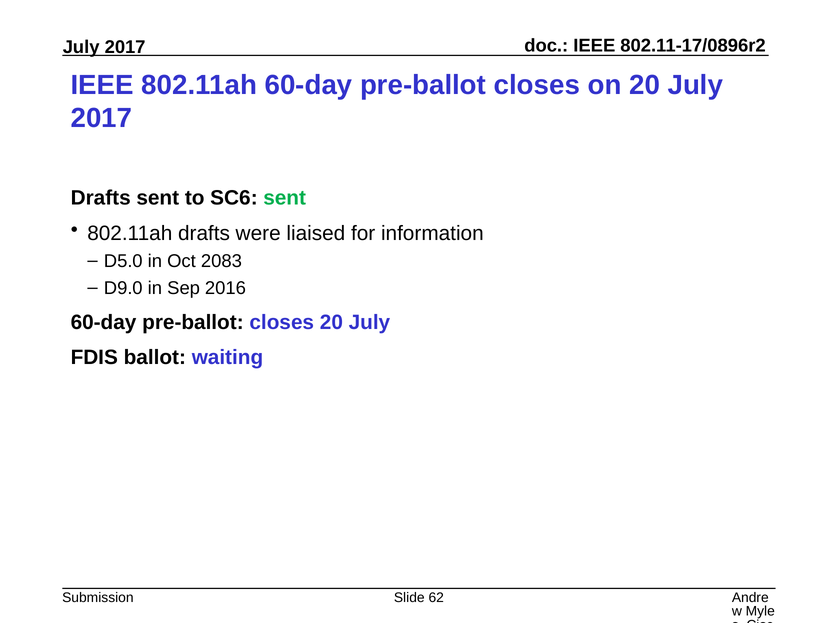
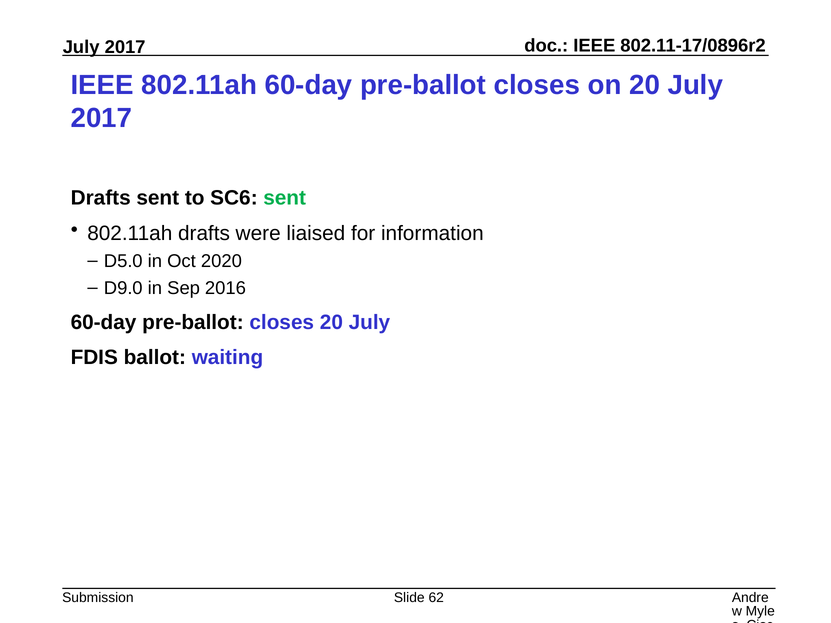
2083: 2083 -> 2020
